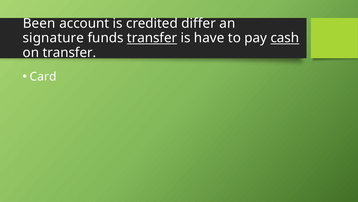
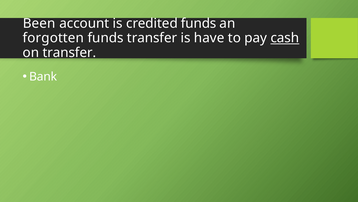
credited differ: differ -> funds
signature: signature -> forgotten
transfer at (152, 38) underline: present -> none
Card: Card -> Bank
